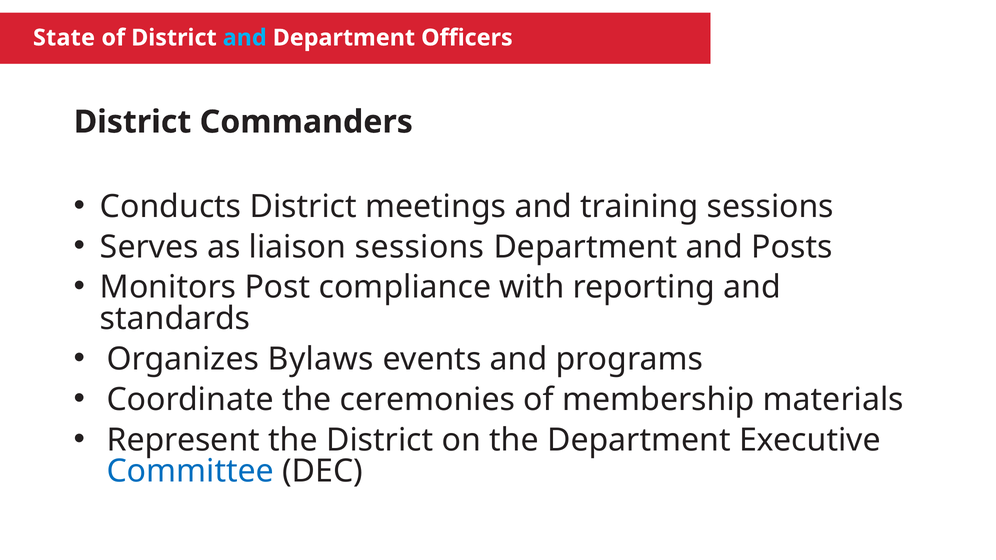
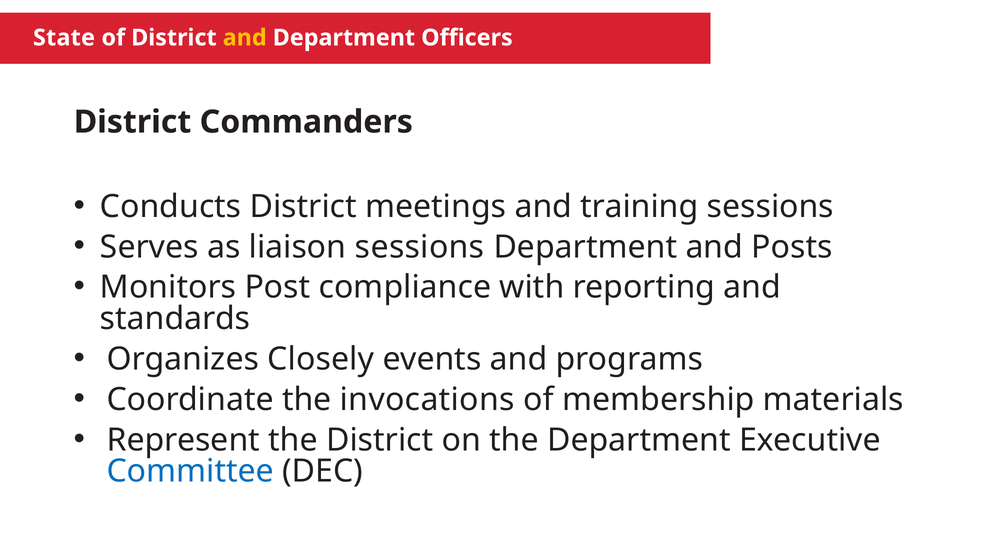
and at (245, 38) colour: light blue -> yellow
Bylaws: Bylaws -> Closely
ceremonies: ceremonies -> invocations
